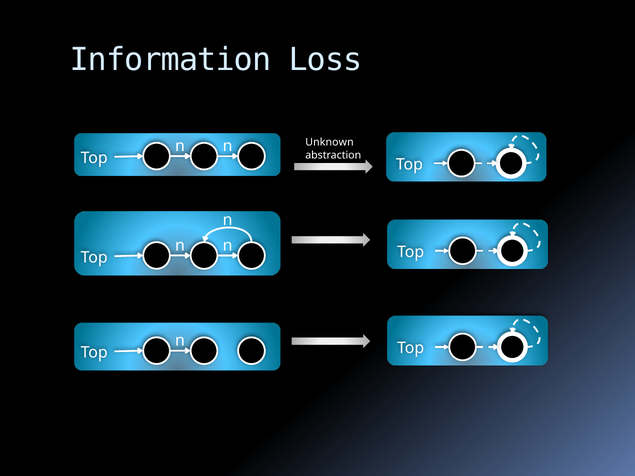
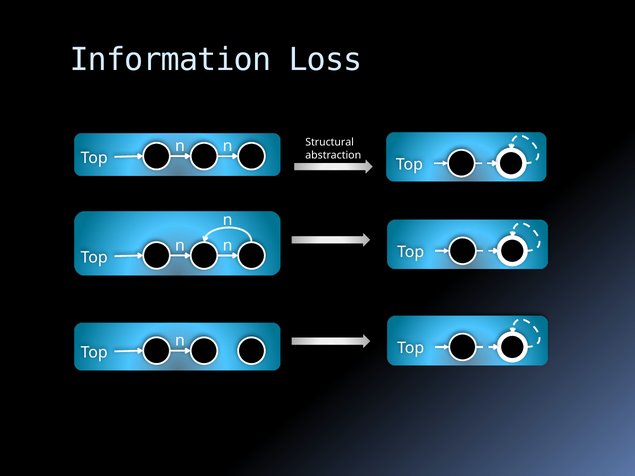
Unknown: Unknown -> Structural
